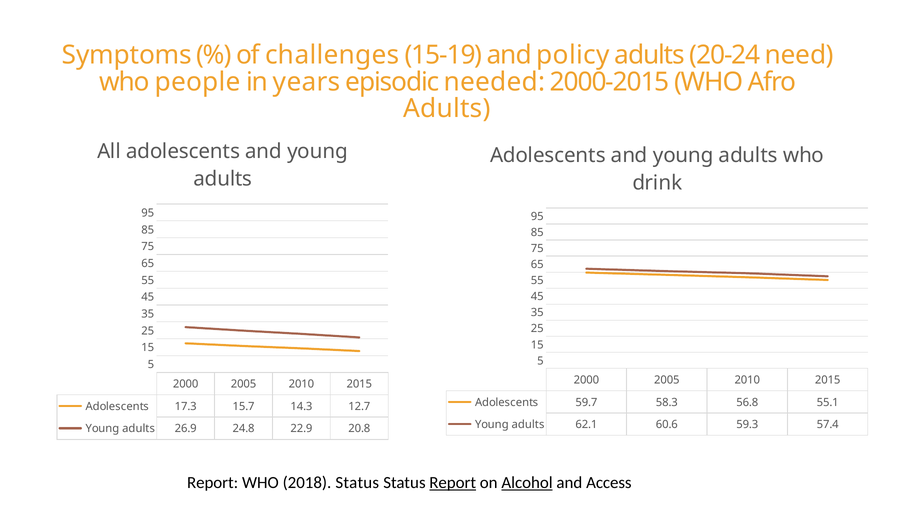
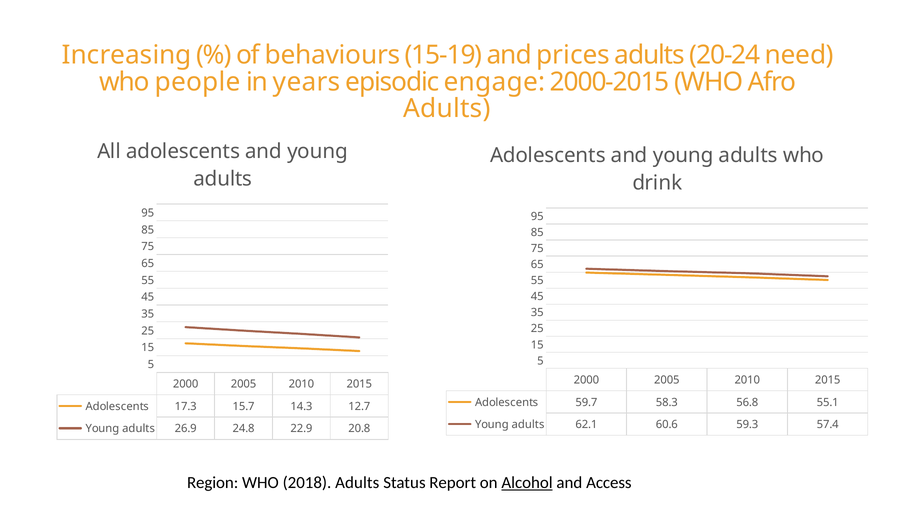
Symptoms: Symptoms -> Increasing
challenges: challenges -> behaviours
policy: policy -> prices
needed: needed -> engage
Report at (213, 482): Report -> Region
2018 Status: Status -> Adults
Report at (453, 482) underline: present -> none
